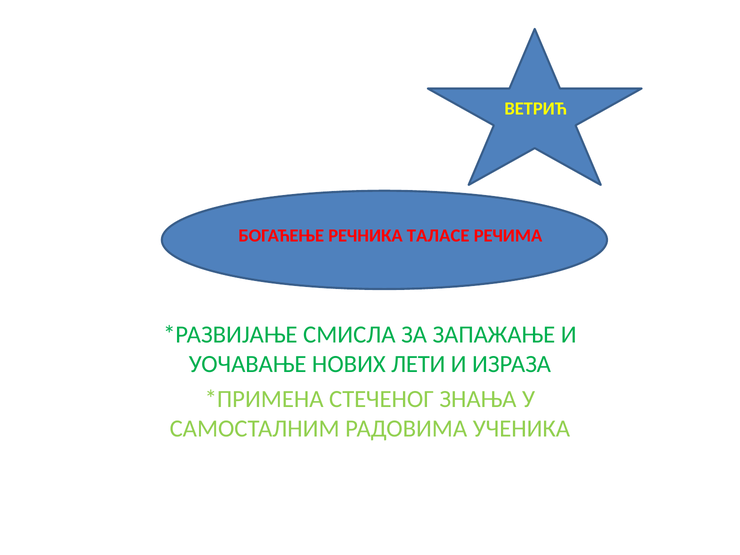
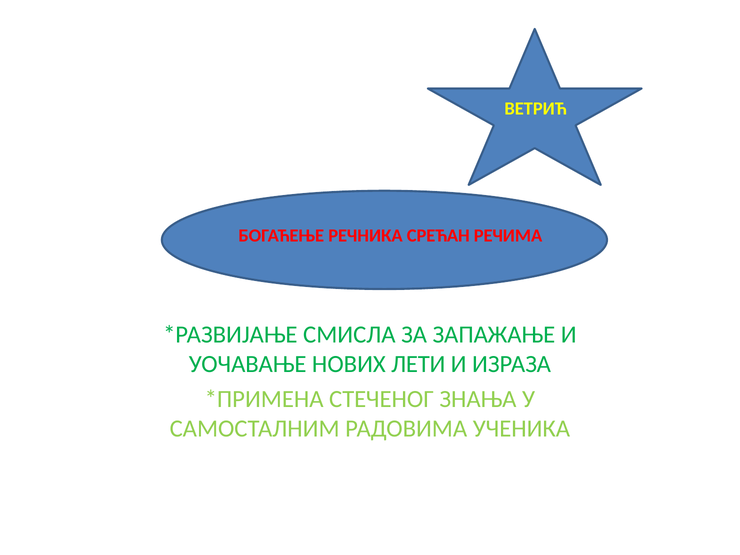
ТАЛАСЕ: ТАЛАСЕ -> СРЕЋАН
